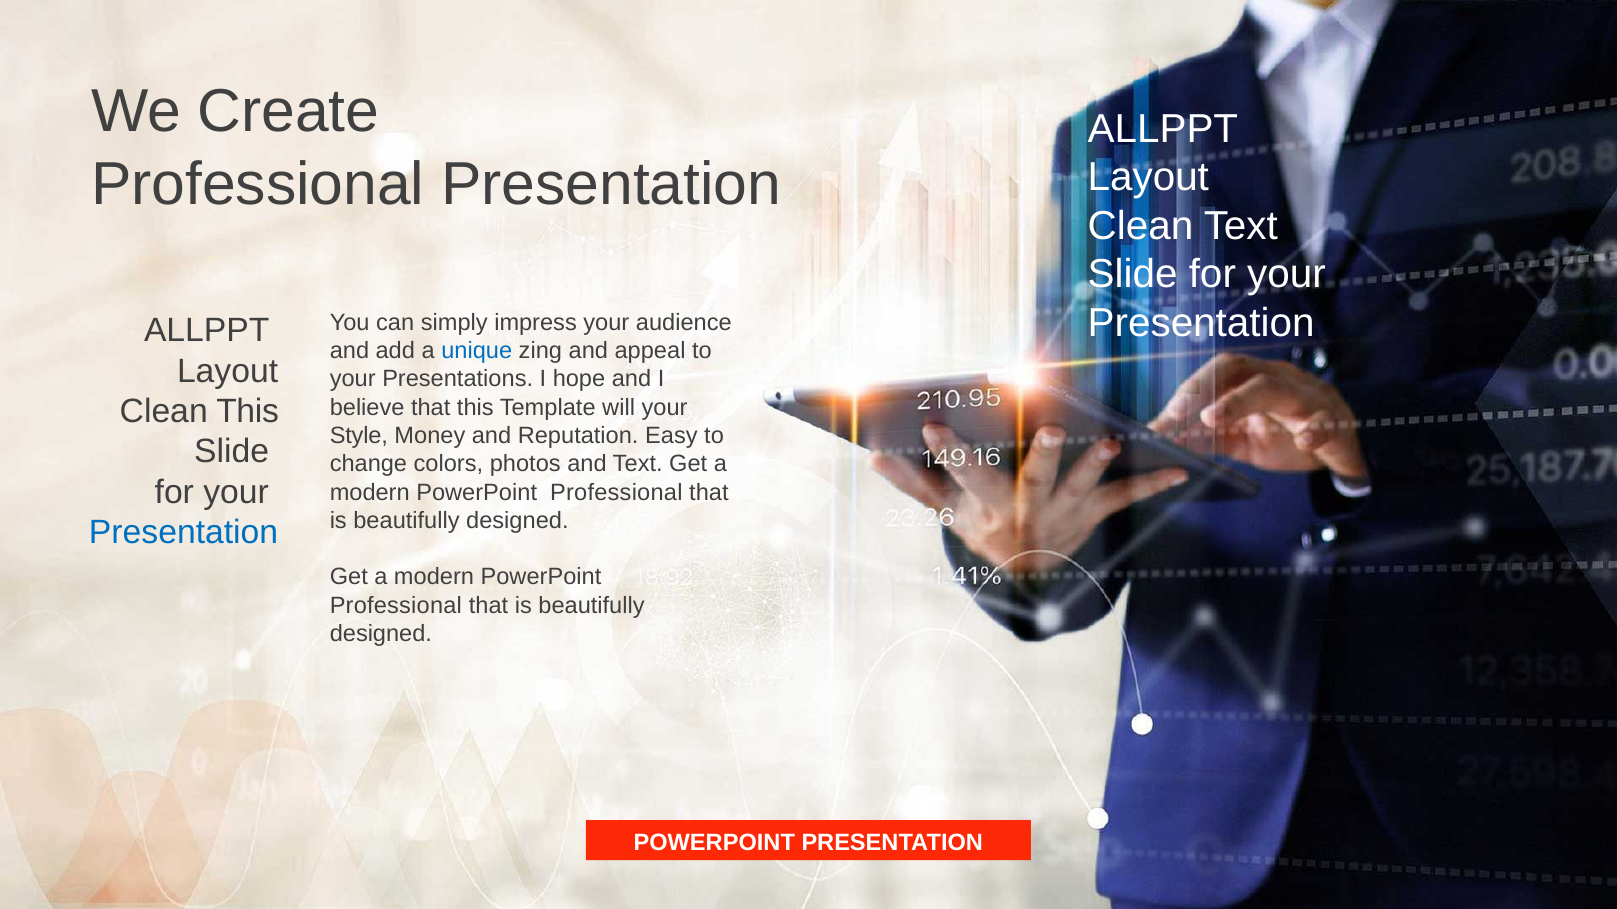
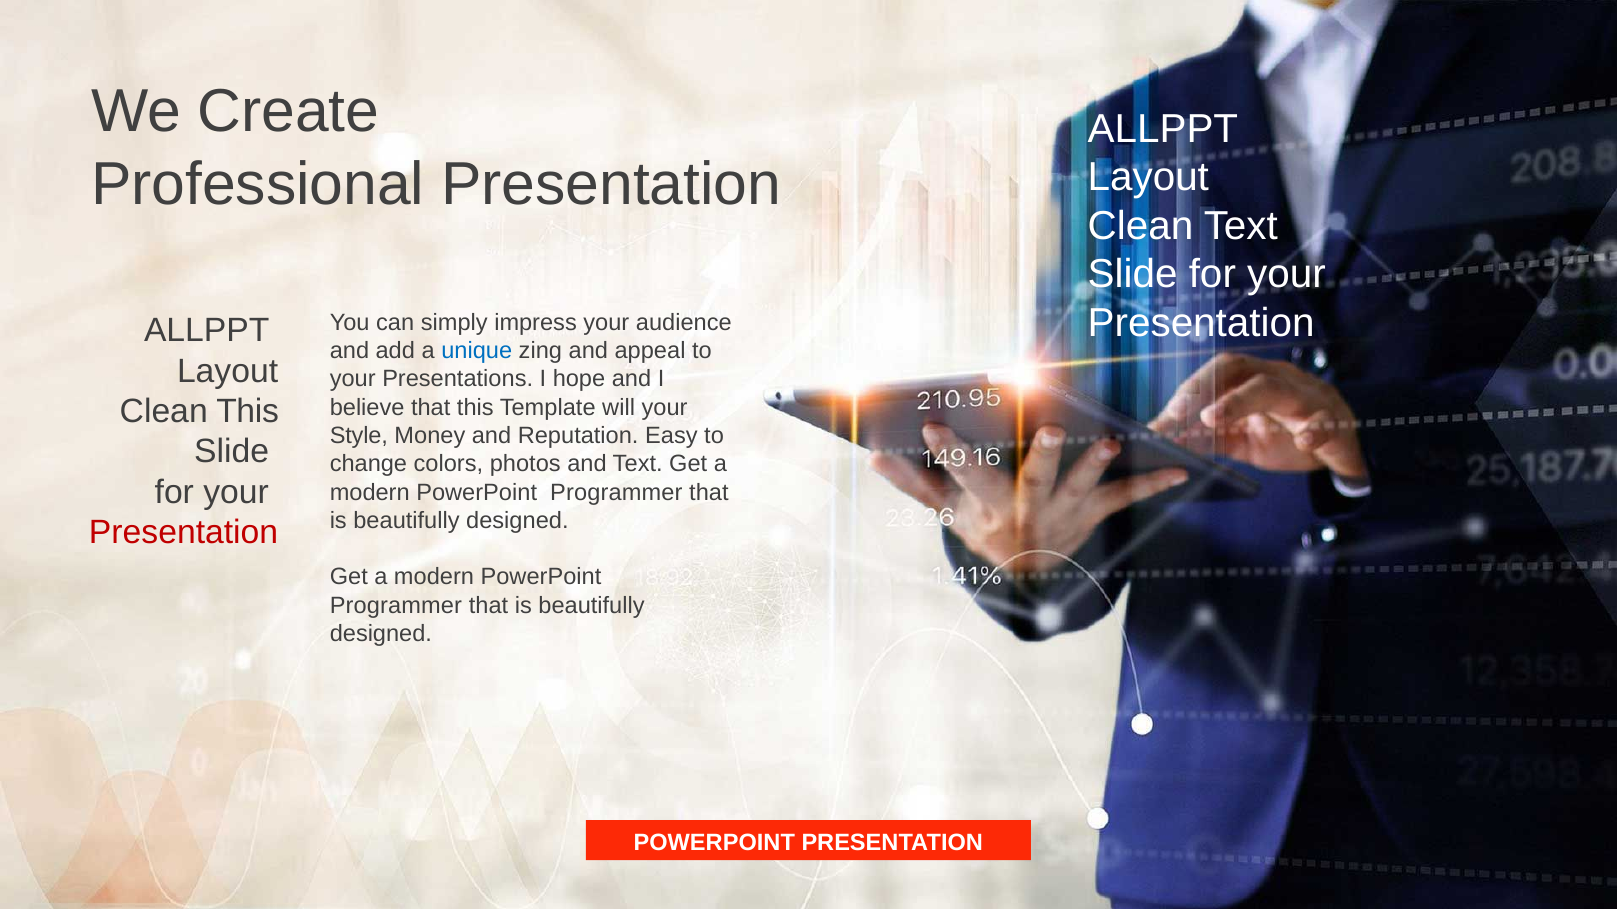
Professional at (616, 493): Professional -> Programmer
Presentation at (184, 533) colour: blue -> red
Professional at (396, 606): Professional -> Programmer
